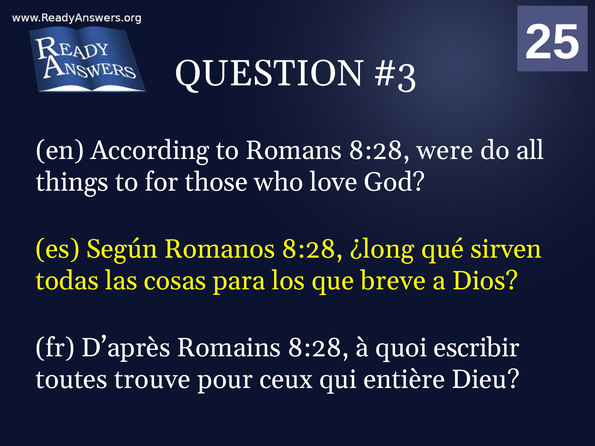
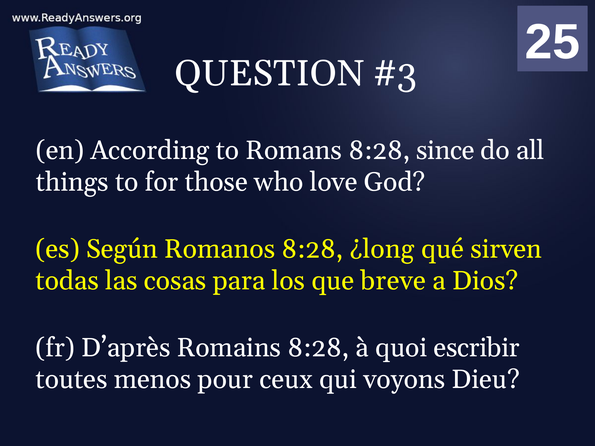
were: were -> since
trouve: trouve -> menos
entière: entière -> voyons
